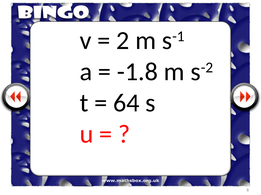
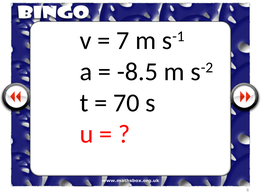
2: 2 -> 7
-1.8: -1.8 -> -8.5
64: 64 -> 70
